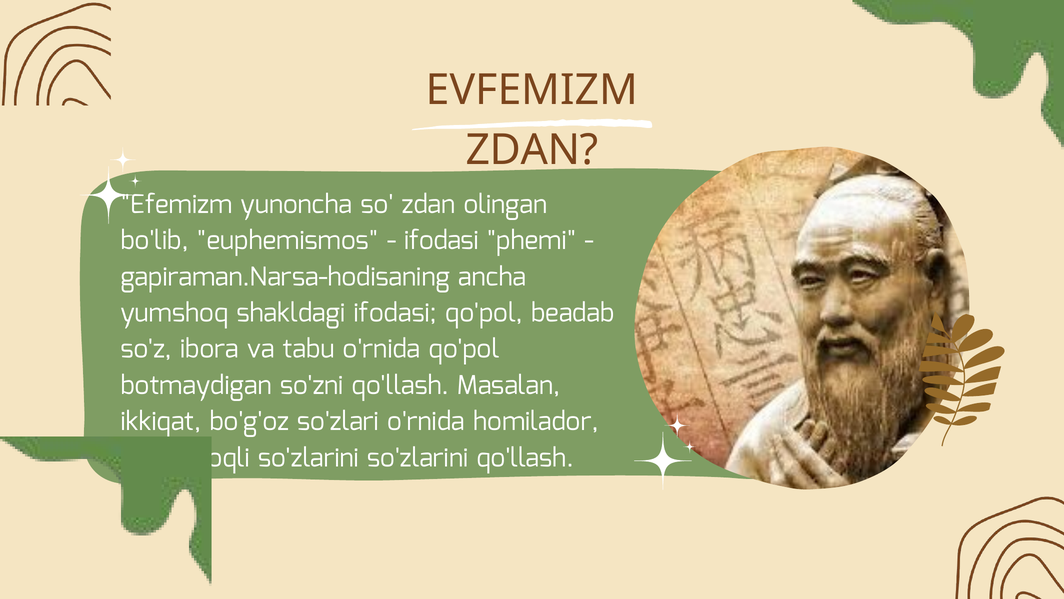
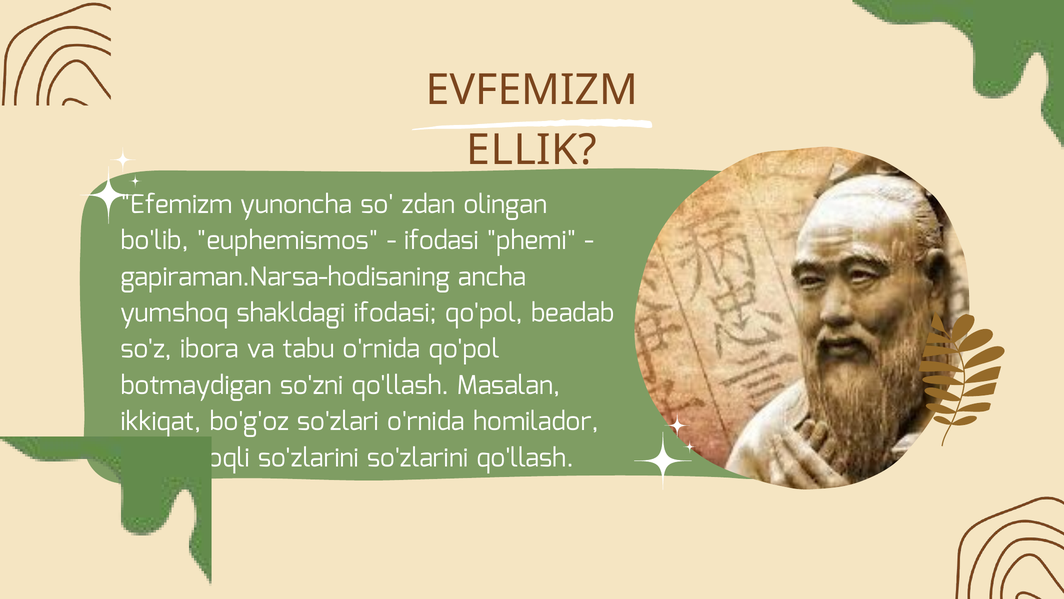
ZDAN at (532, 150): ZDAN -> ELLIK
